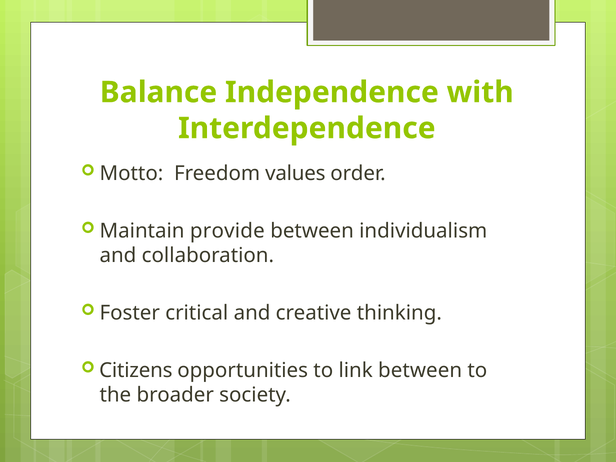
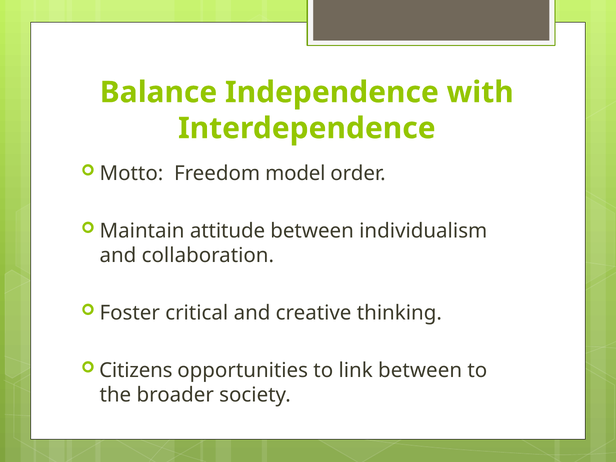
values: values -> model
provide: provide -> attitude
